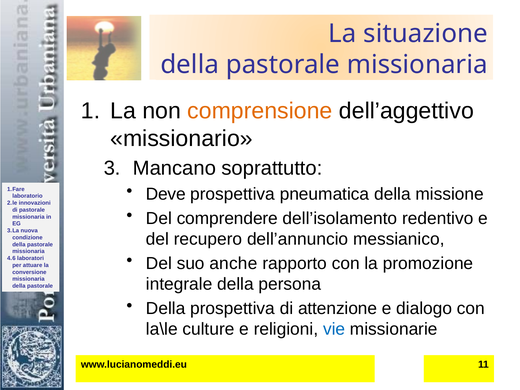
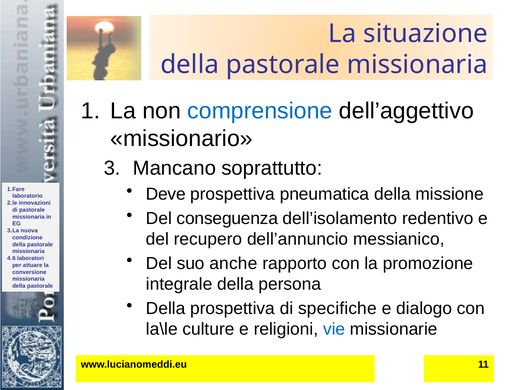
comprensione colour: orange -> blue
comprendere: comprendere -> conseguenza
attenzione: attenzione -> specifiche
